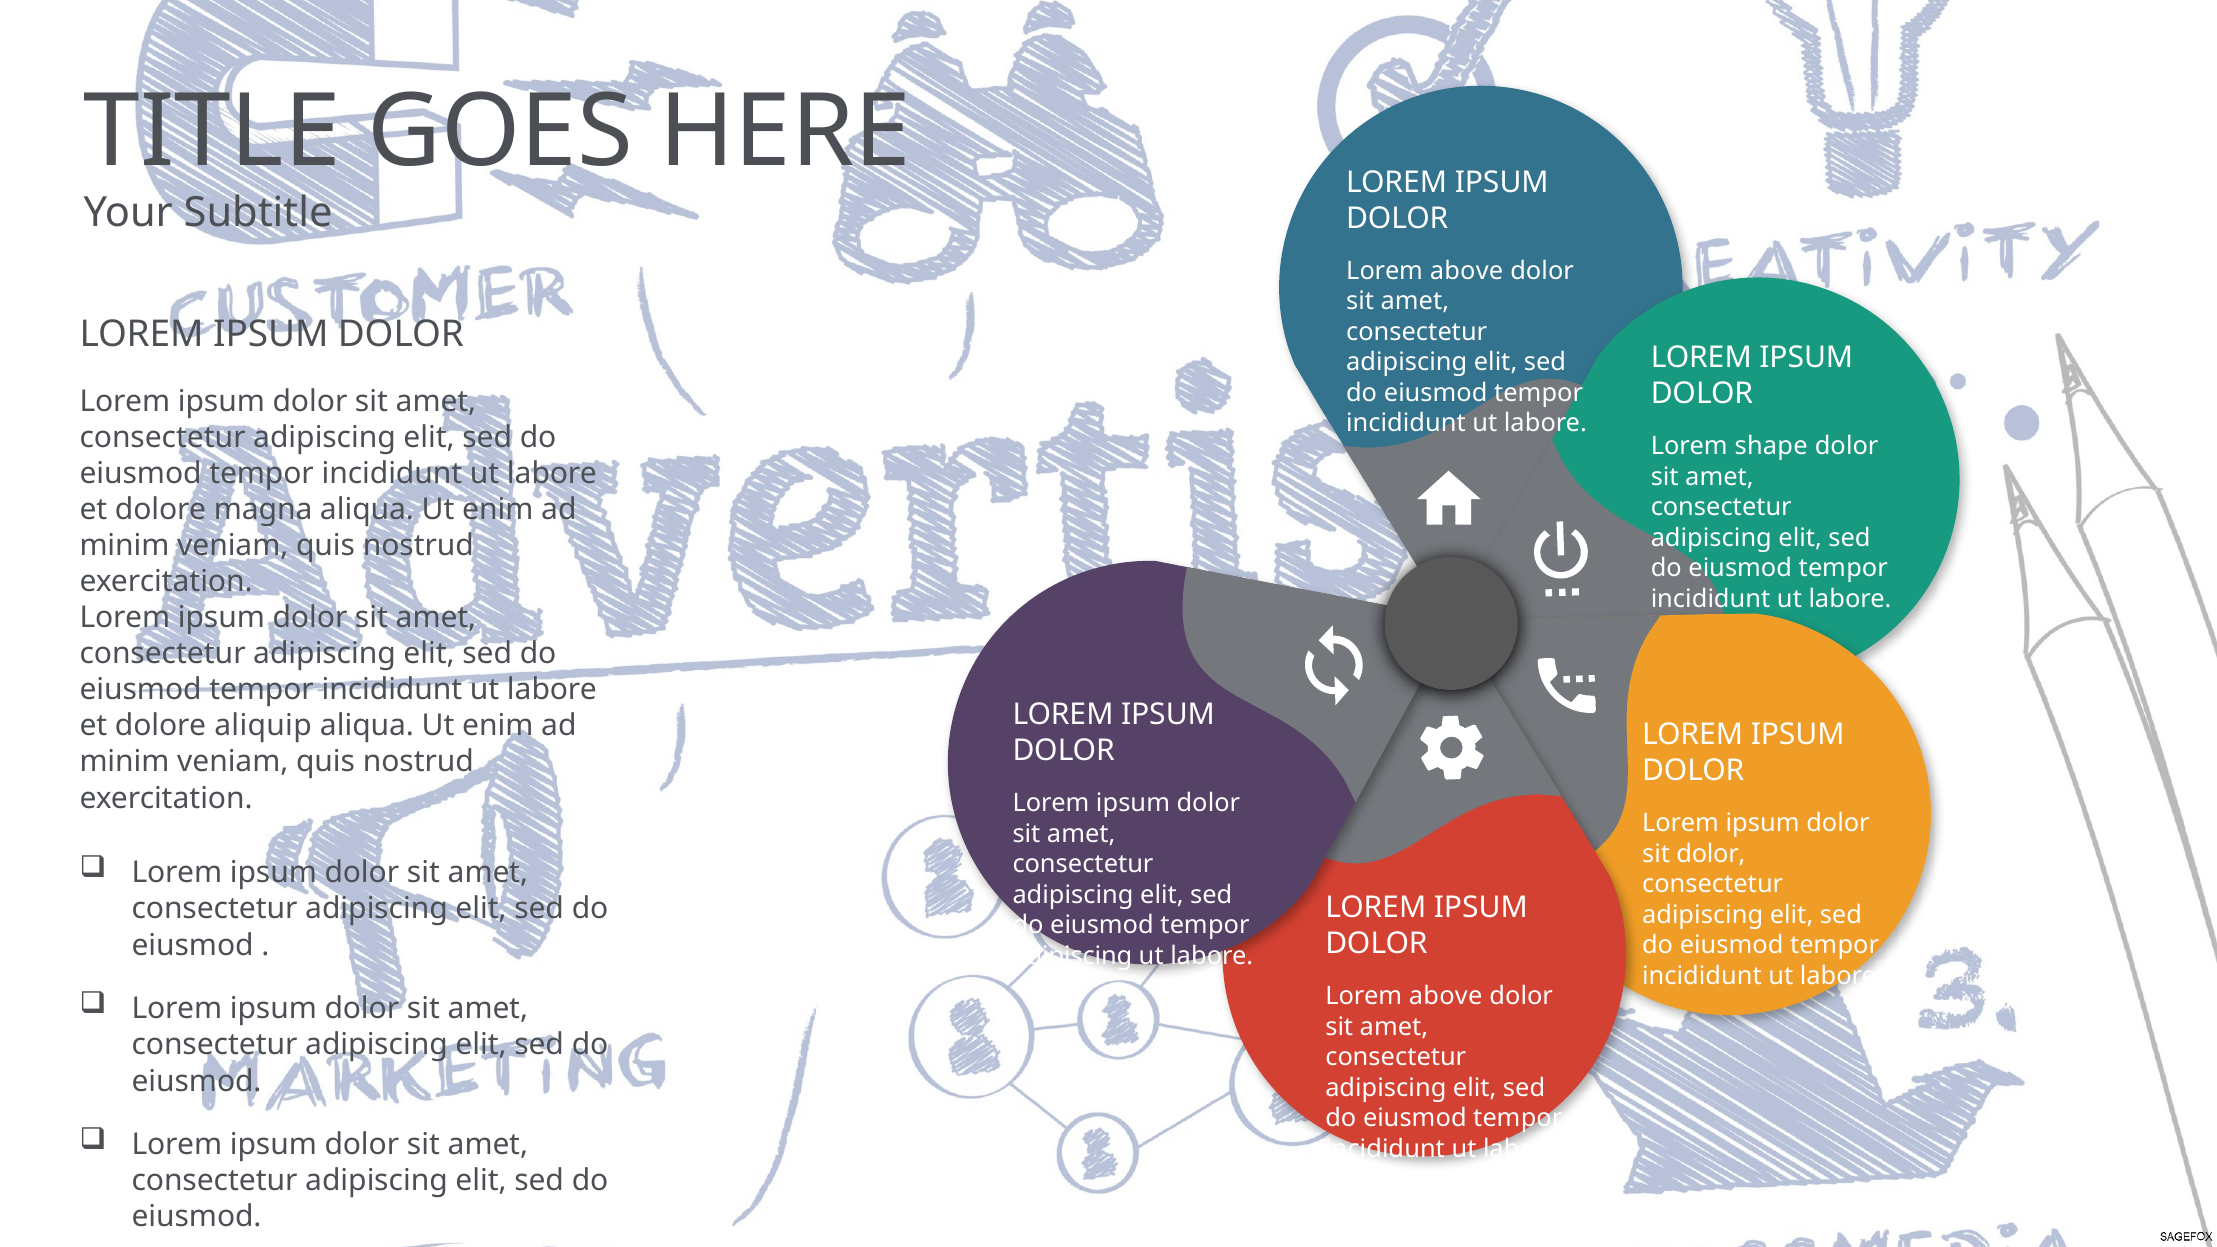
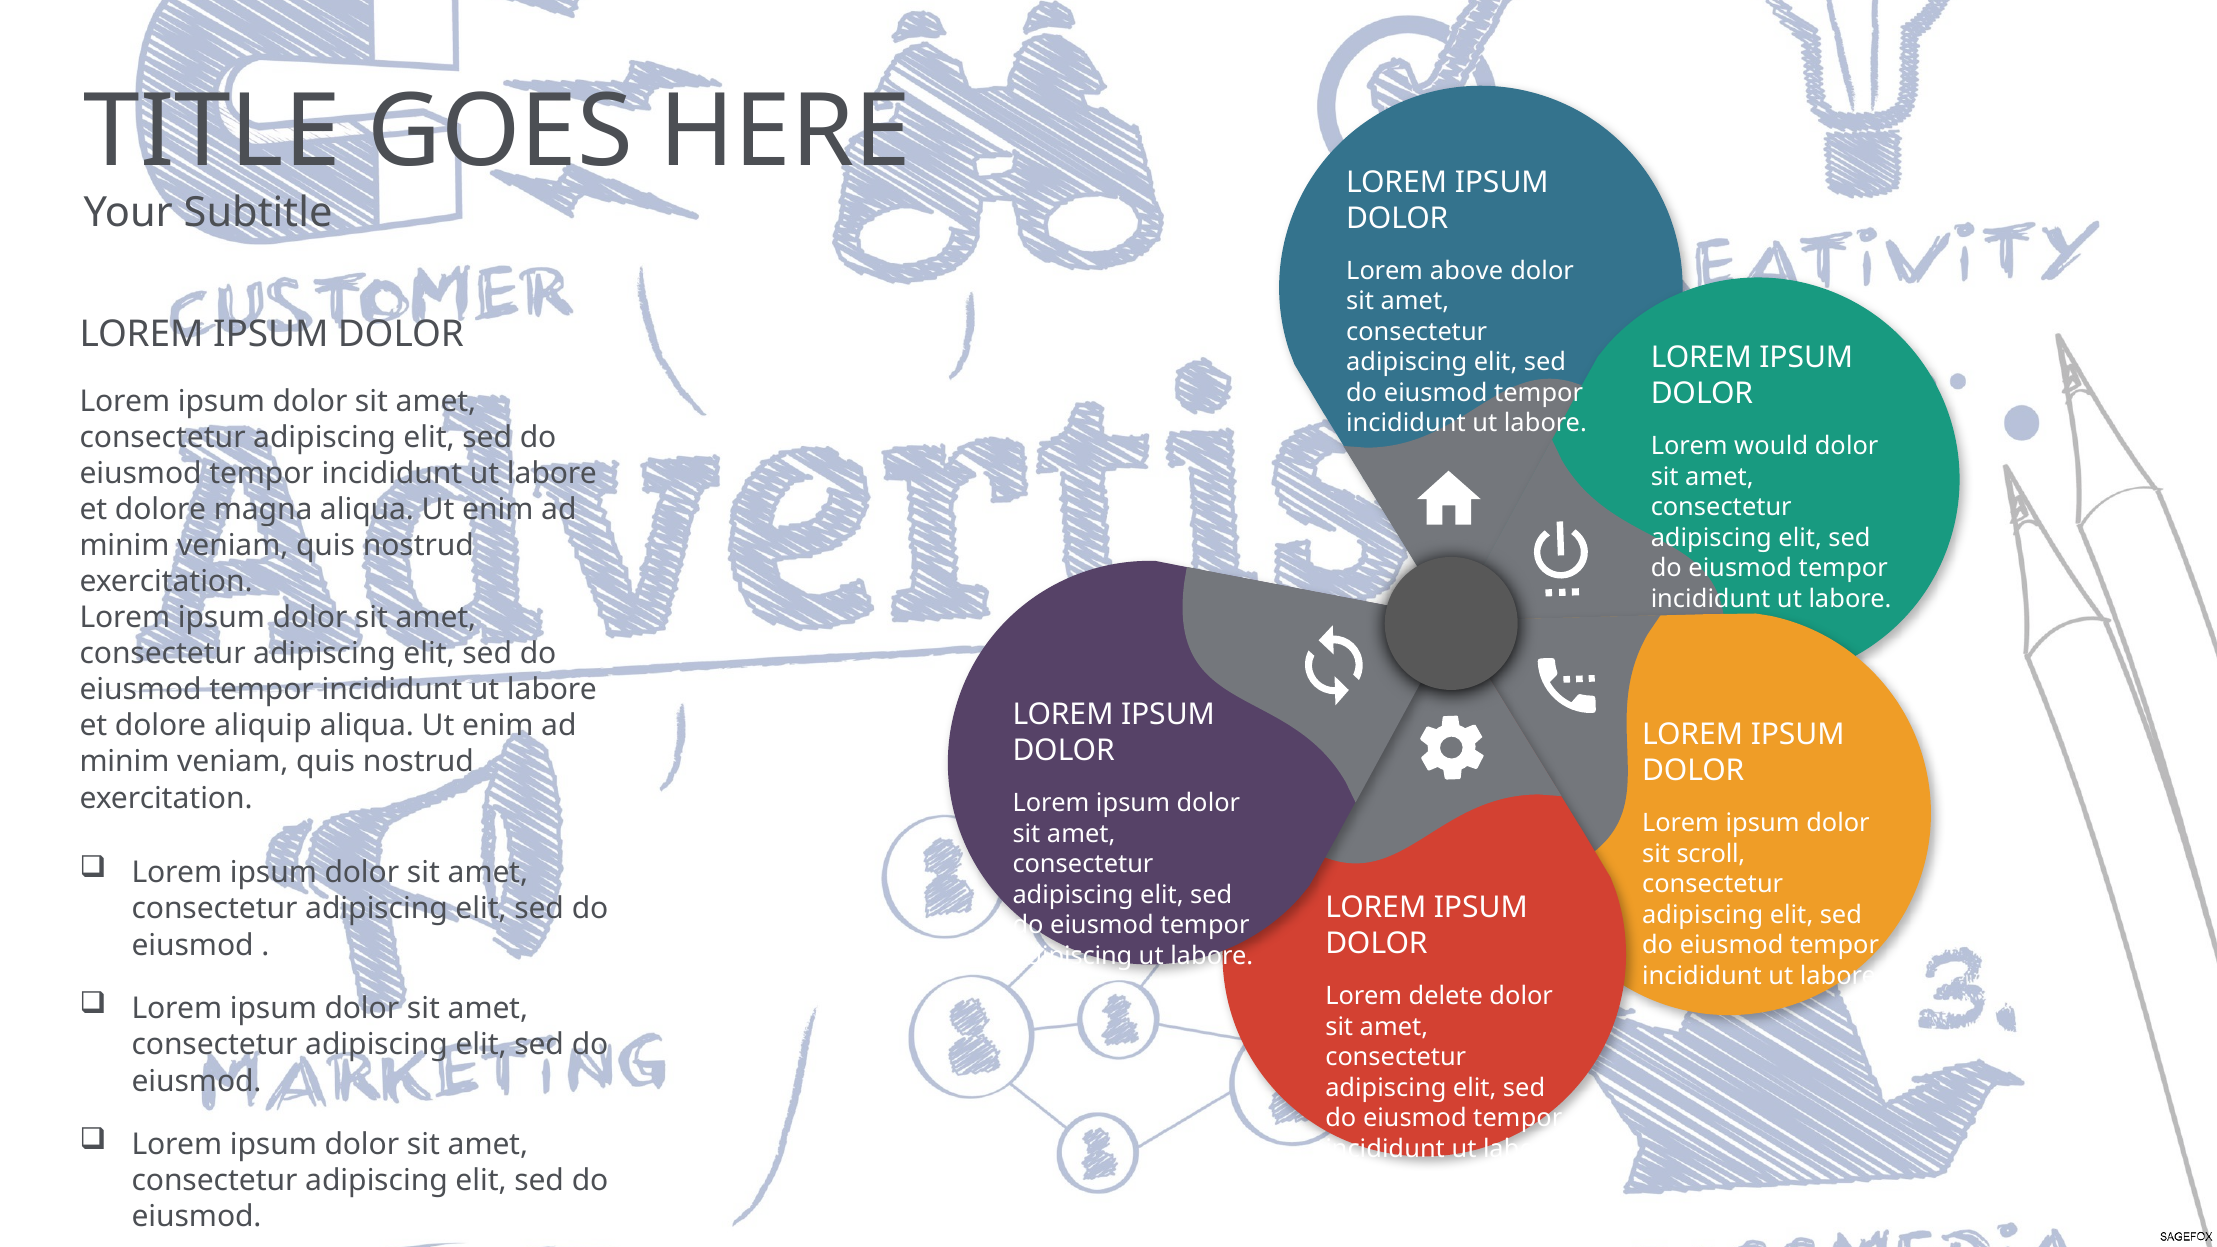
shape: shape -> would
sit dolor: dolor -> scroll
above at (1446, 996): above -> delete
